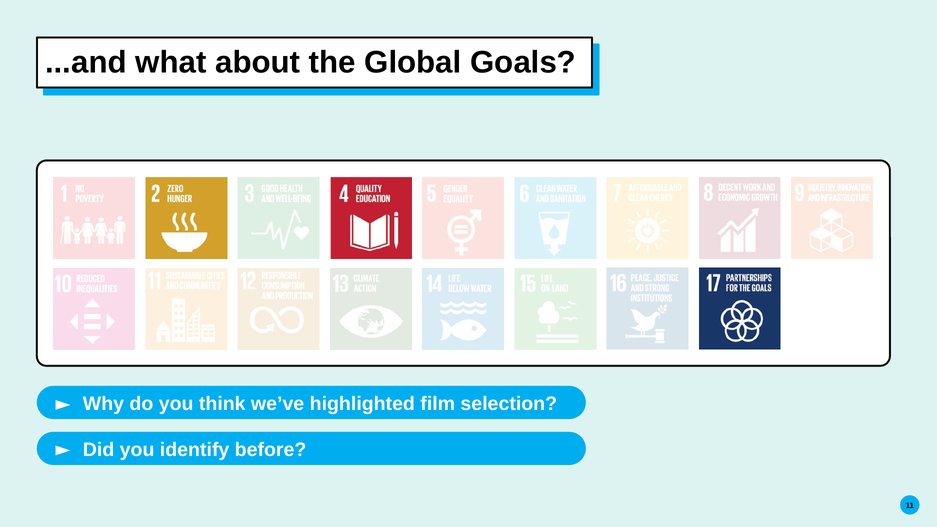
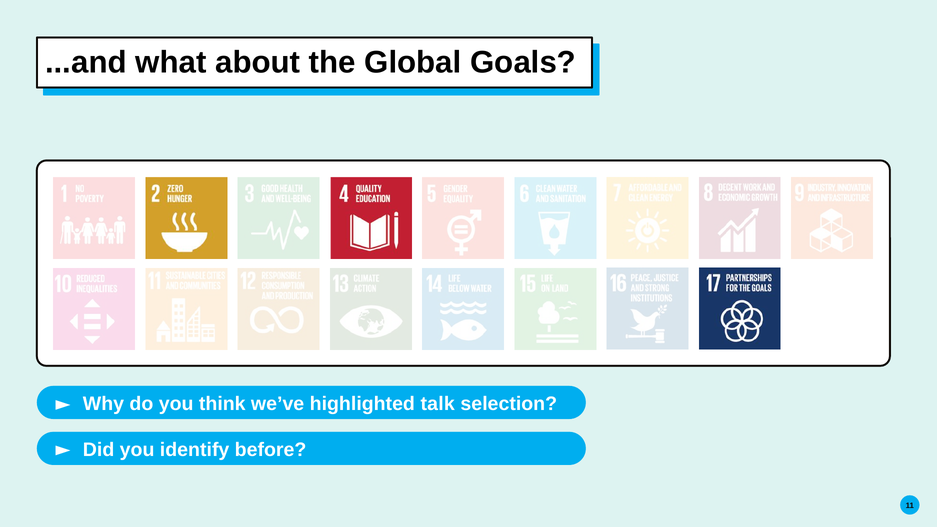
film: film -> talk
